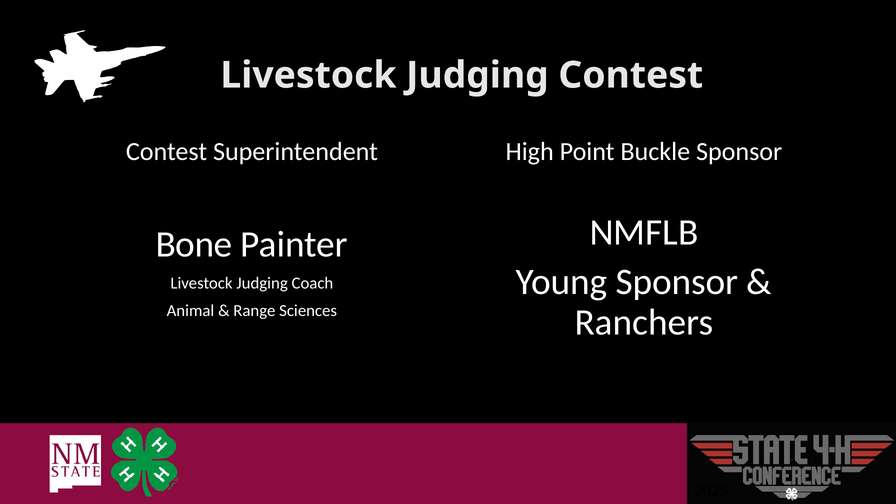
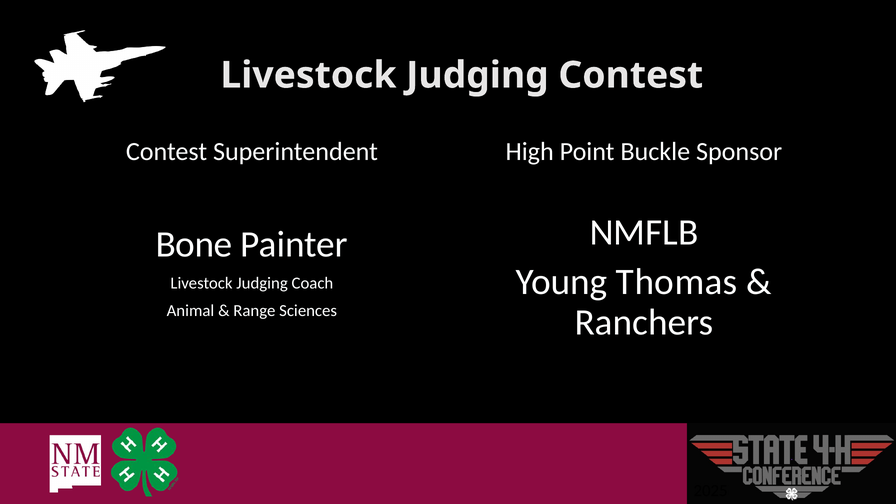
Young Sponsor: Sponsor -> Thomas
